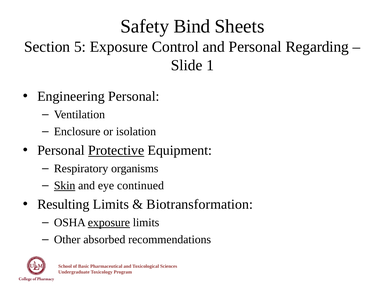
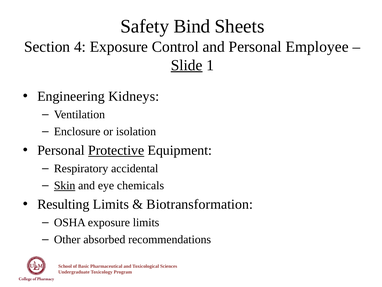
5: 5 -> 4
Regarding: Regarding -> Employee
Slide underline: none -> present
Engineering Personal: Personal -> Kidneys
organisms: organisms -> accidental
continued: continued -> chemicals
exposure at (109, 222) underline: present -> none
